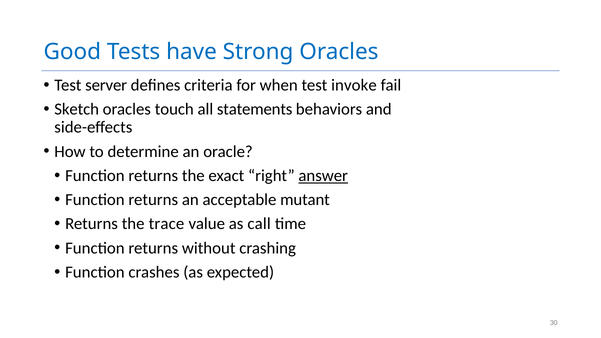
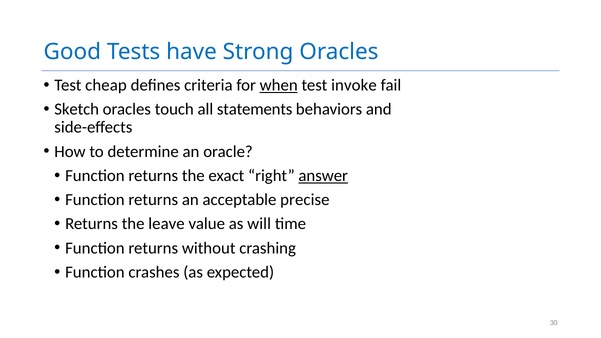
server: server -> cheap
when underline: none -> present
mutant: mutant -> precise
trace: trace -> leave
call: call -> will
